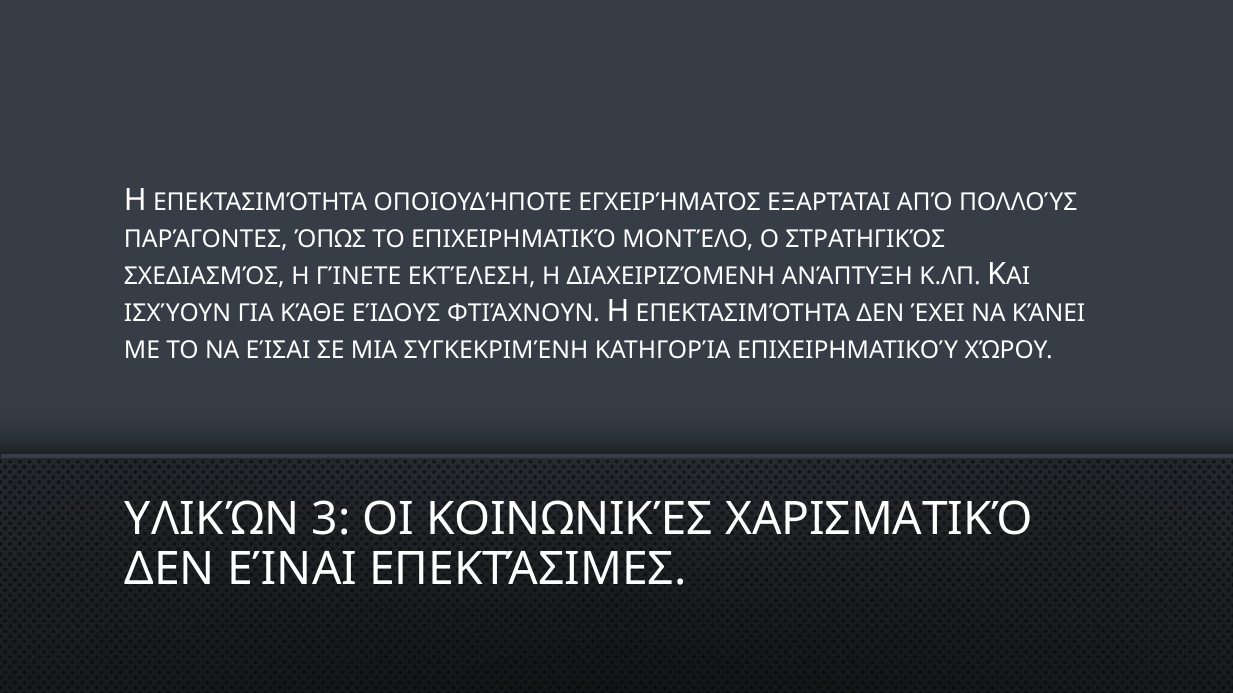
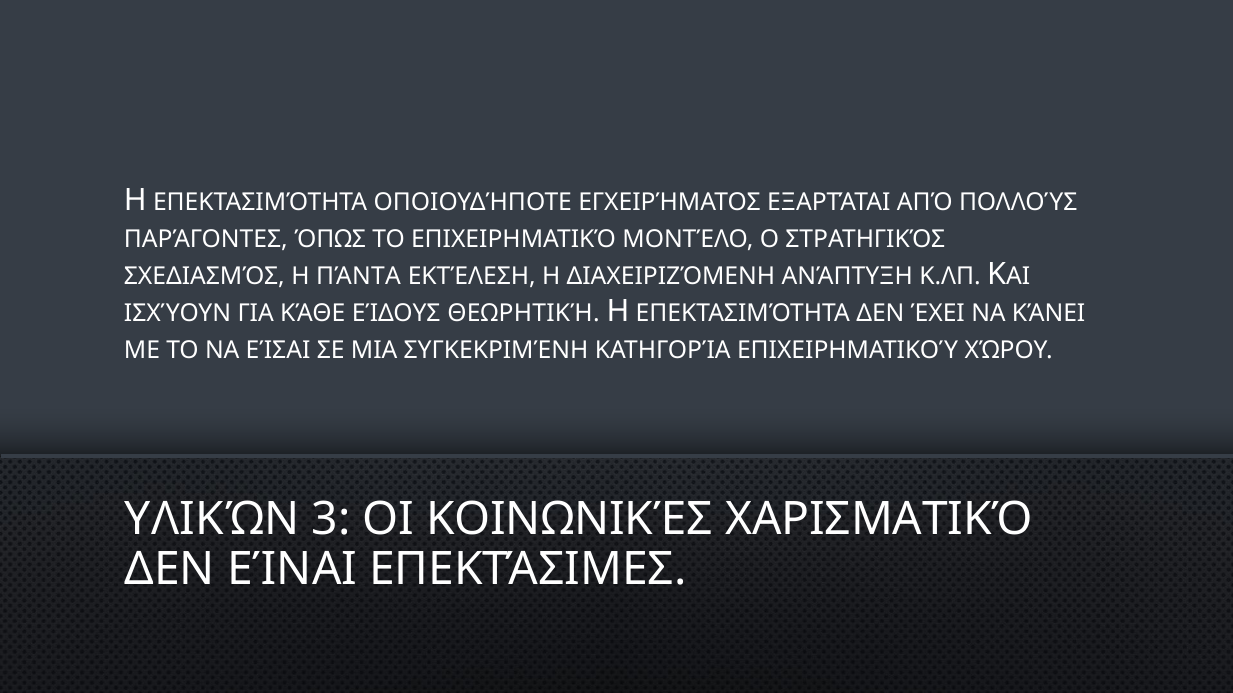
ΓΊΝΕΤΕ: ΓΊΝΕΤΕ -> ΠΆΝΤΑ
ΦΤΙΆΧΝΟΥΝ: ΦΤΙΆΧΝΟΥΝ -> ΘΕΩΡΗΤΙΚΉ
